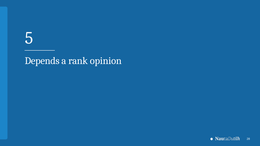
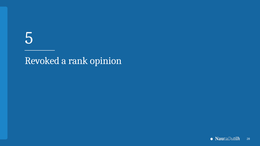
Depends: Depends -> Revoked
